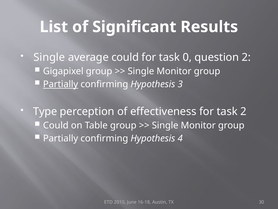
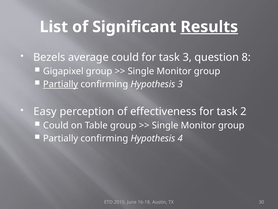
Results underline: none -> present
Single at (49, 57): Single -> Bezels
task 0: 0 -> 3
question 2: 2 -> 8
Type: Type -> Easy
